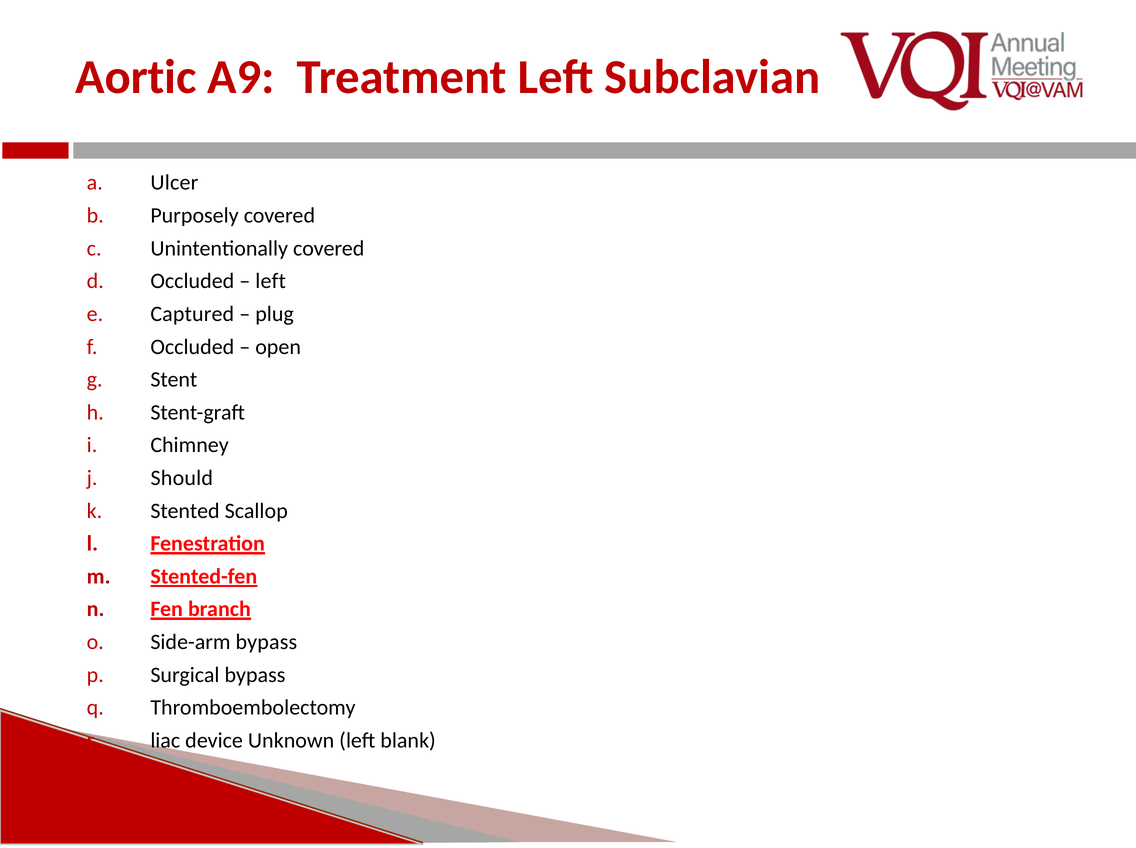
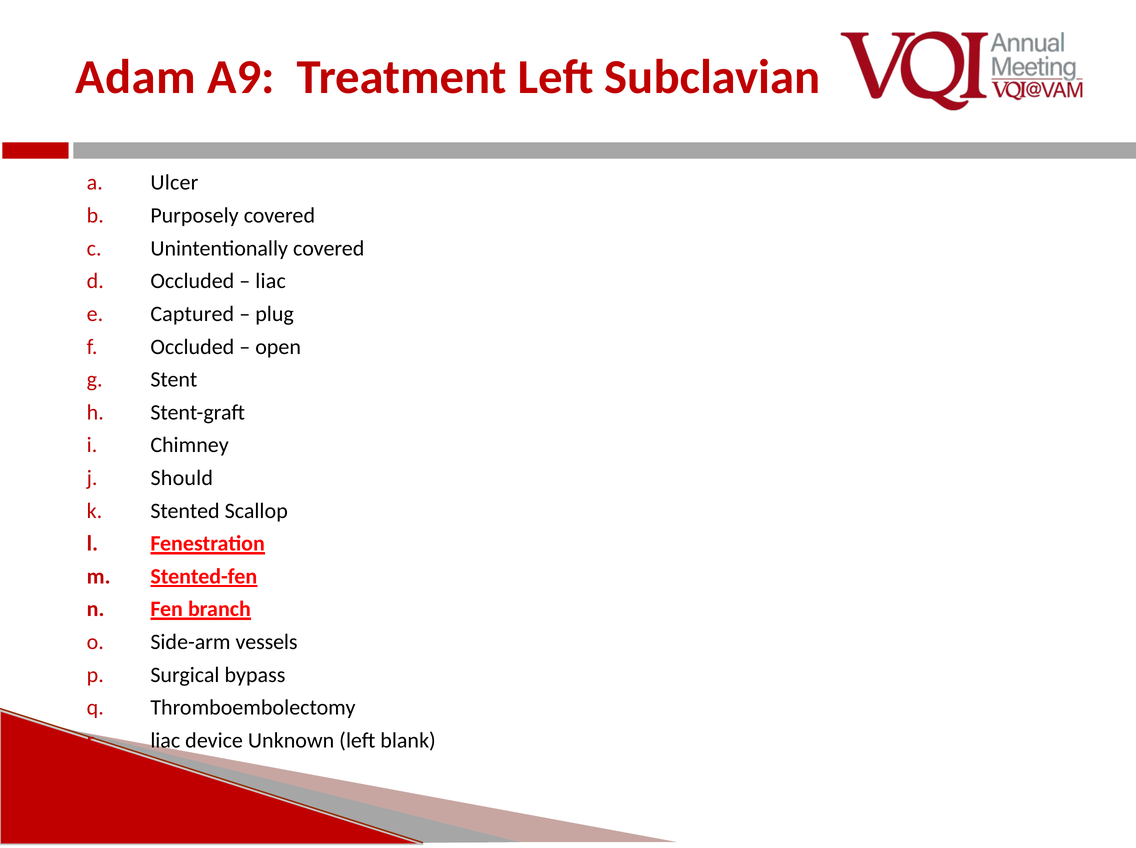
Aortic: Aortic -> Adam
left at (271, 281): left -> liac
Side-arm bypass: bypass -> vessels
